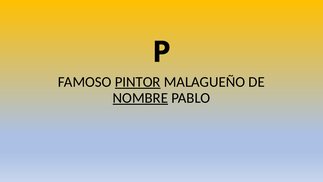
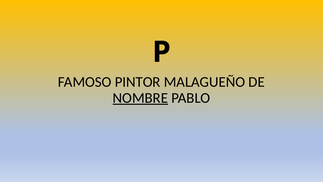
PINTOR underline: present -> none
